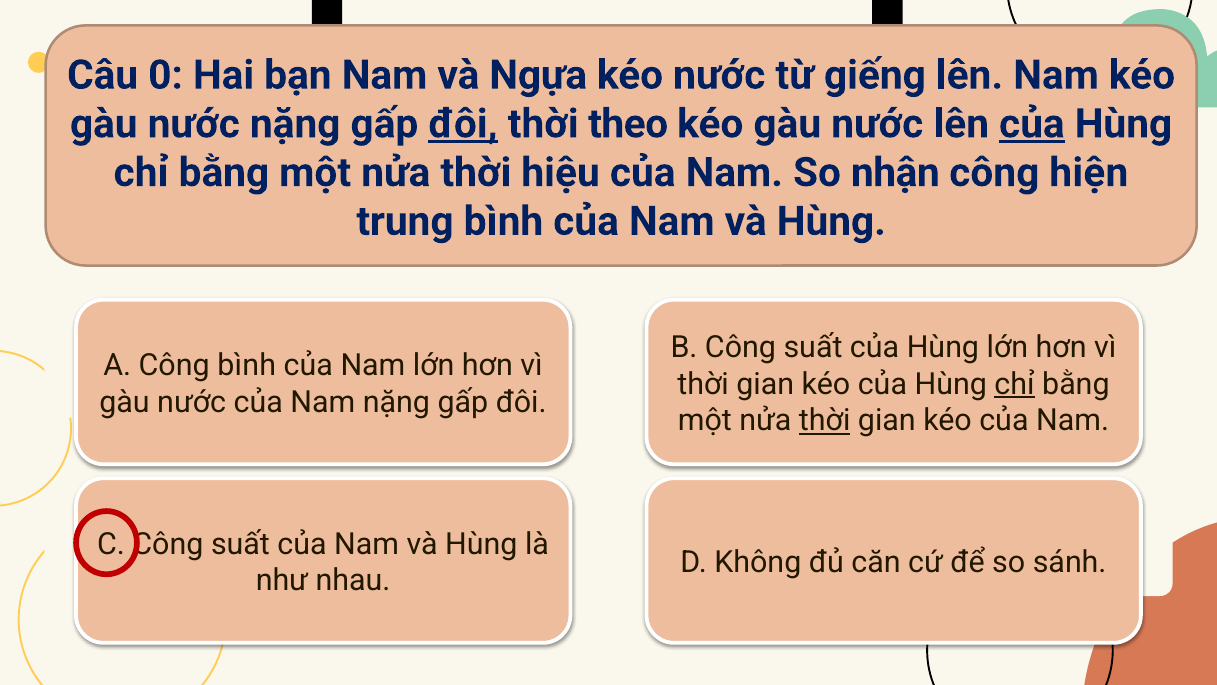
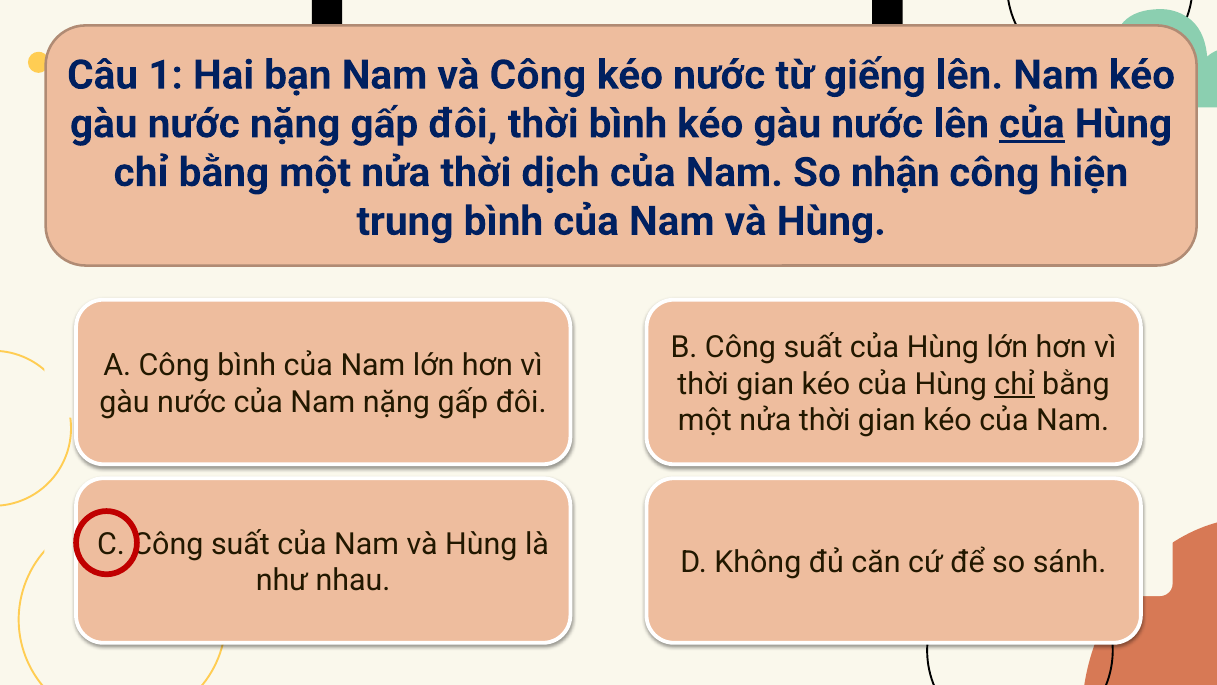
0: 0 -> 1
và Ngựa: Ngựa -> Công
đôi at (463, 124) underline: present -> none
thời theo: theo -> bình
hiệu: hiệu -> dịch
thời at (825, 420) underline: present -> none
